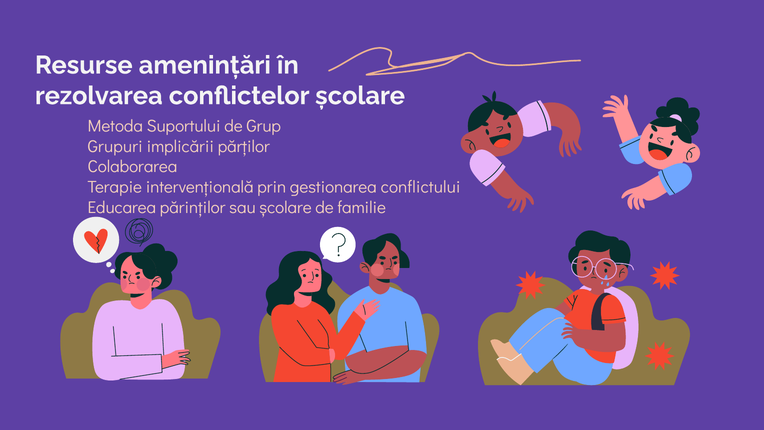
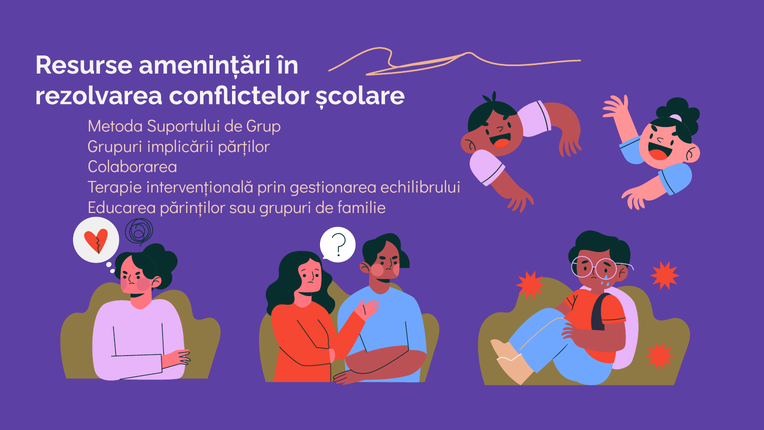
conflictului: conflictului -> echilibrului
sau școlare: școlare -> grupuri
